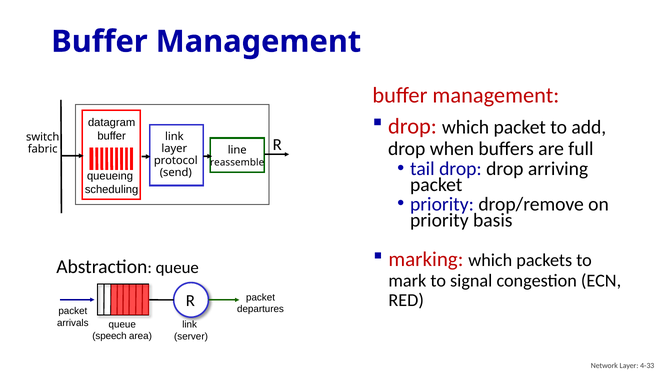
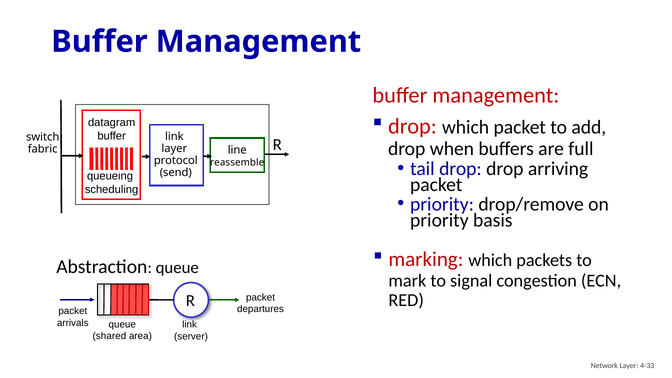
speech: speech -> shared
